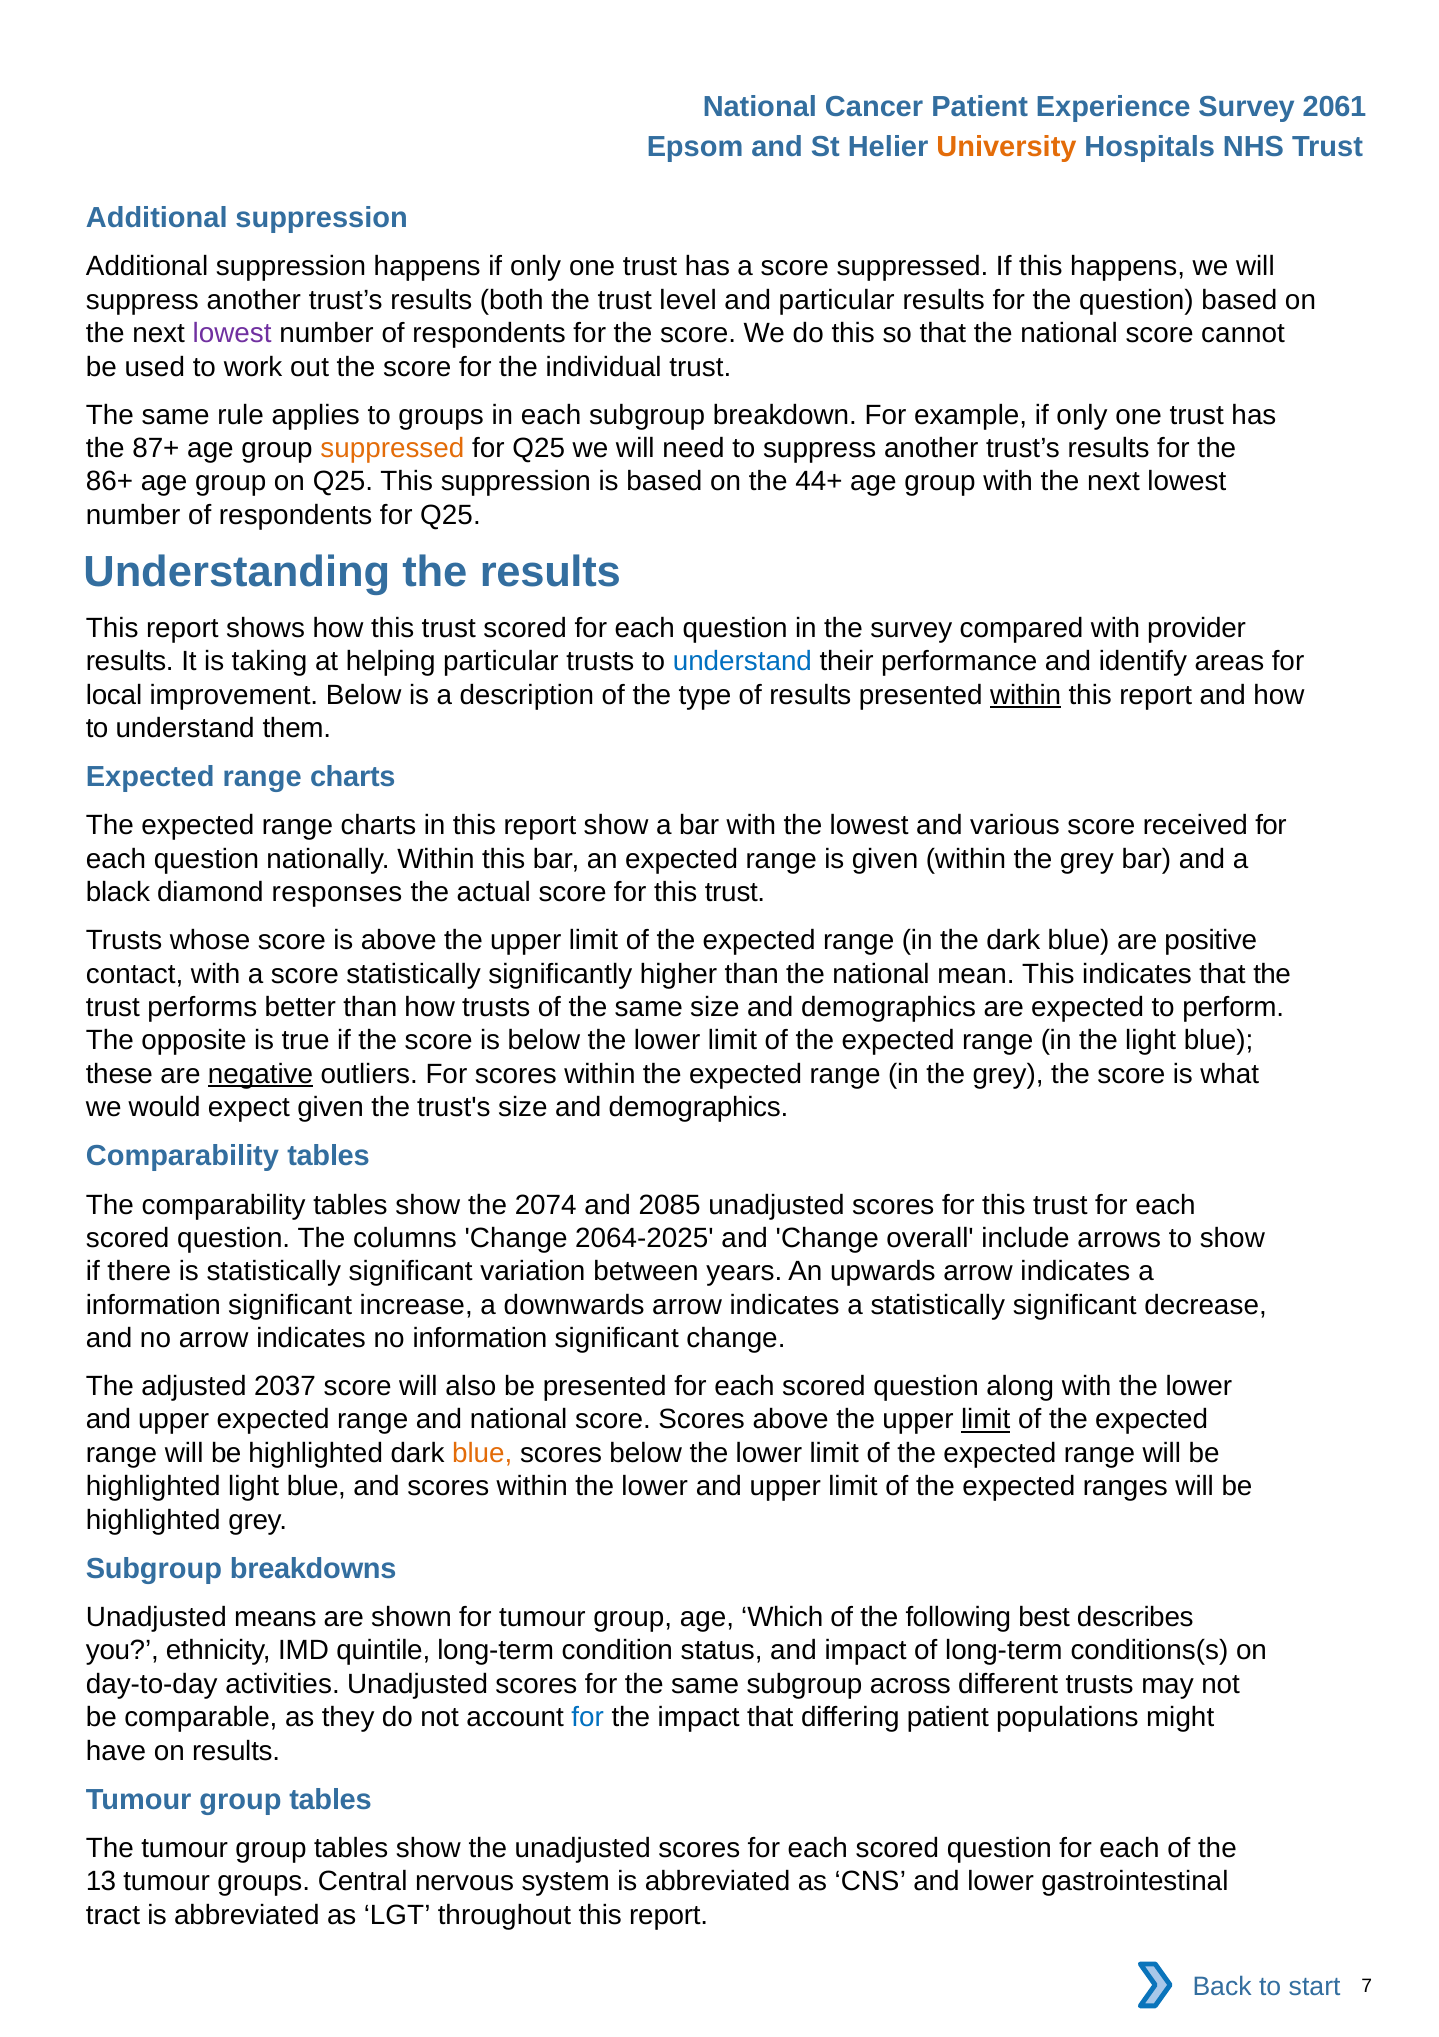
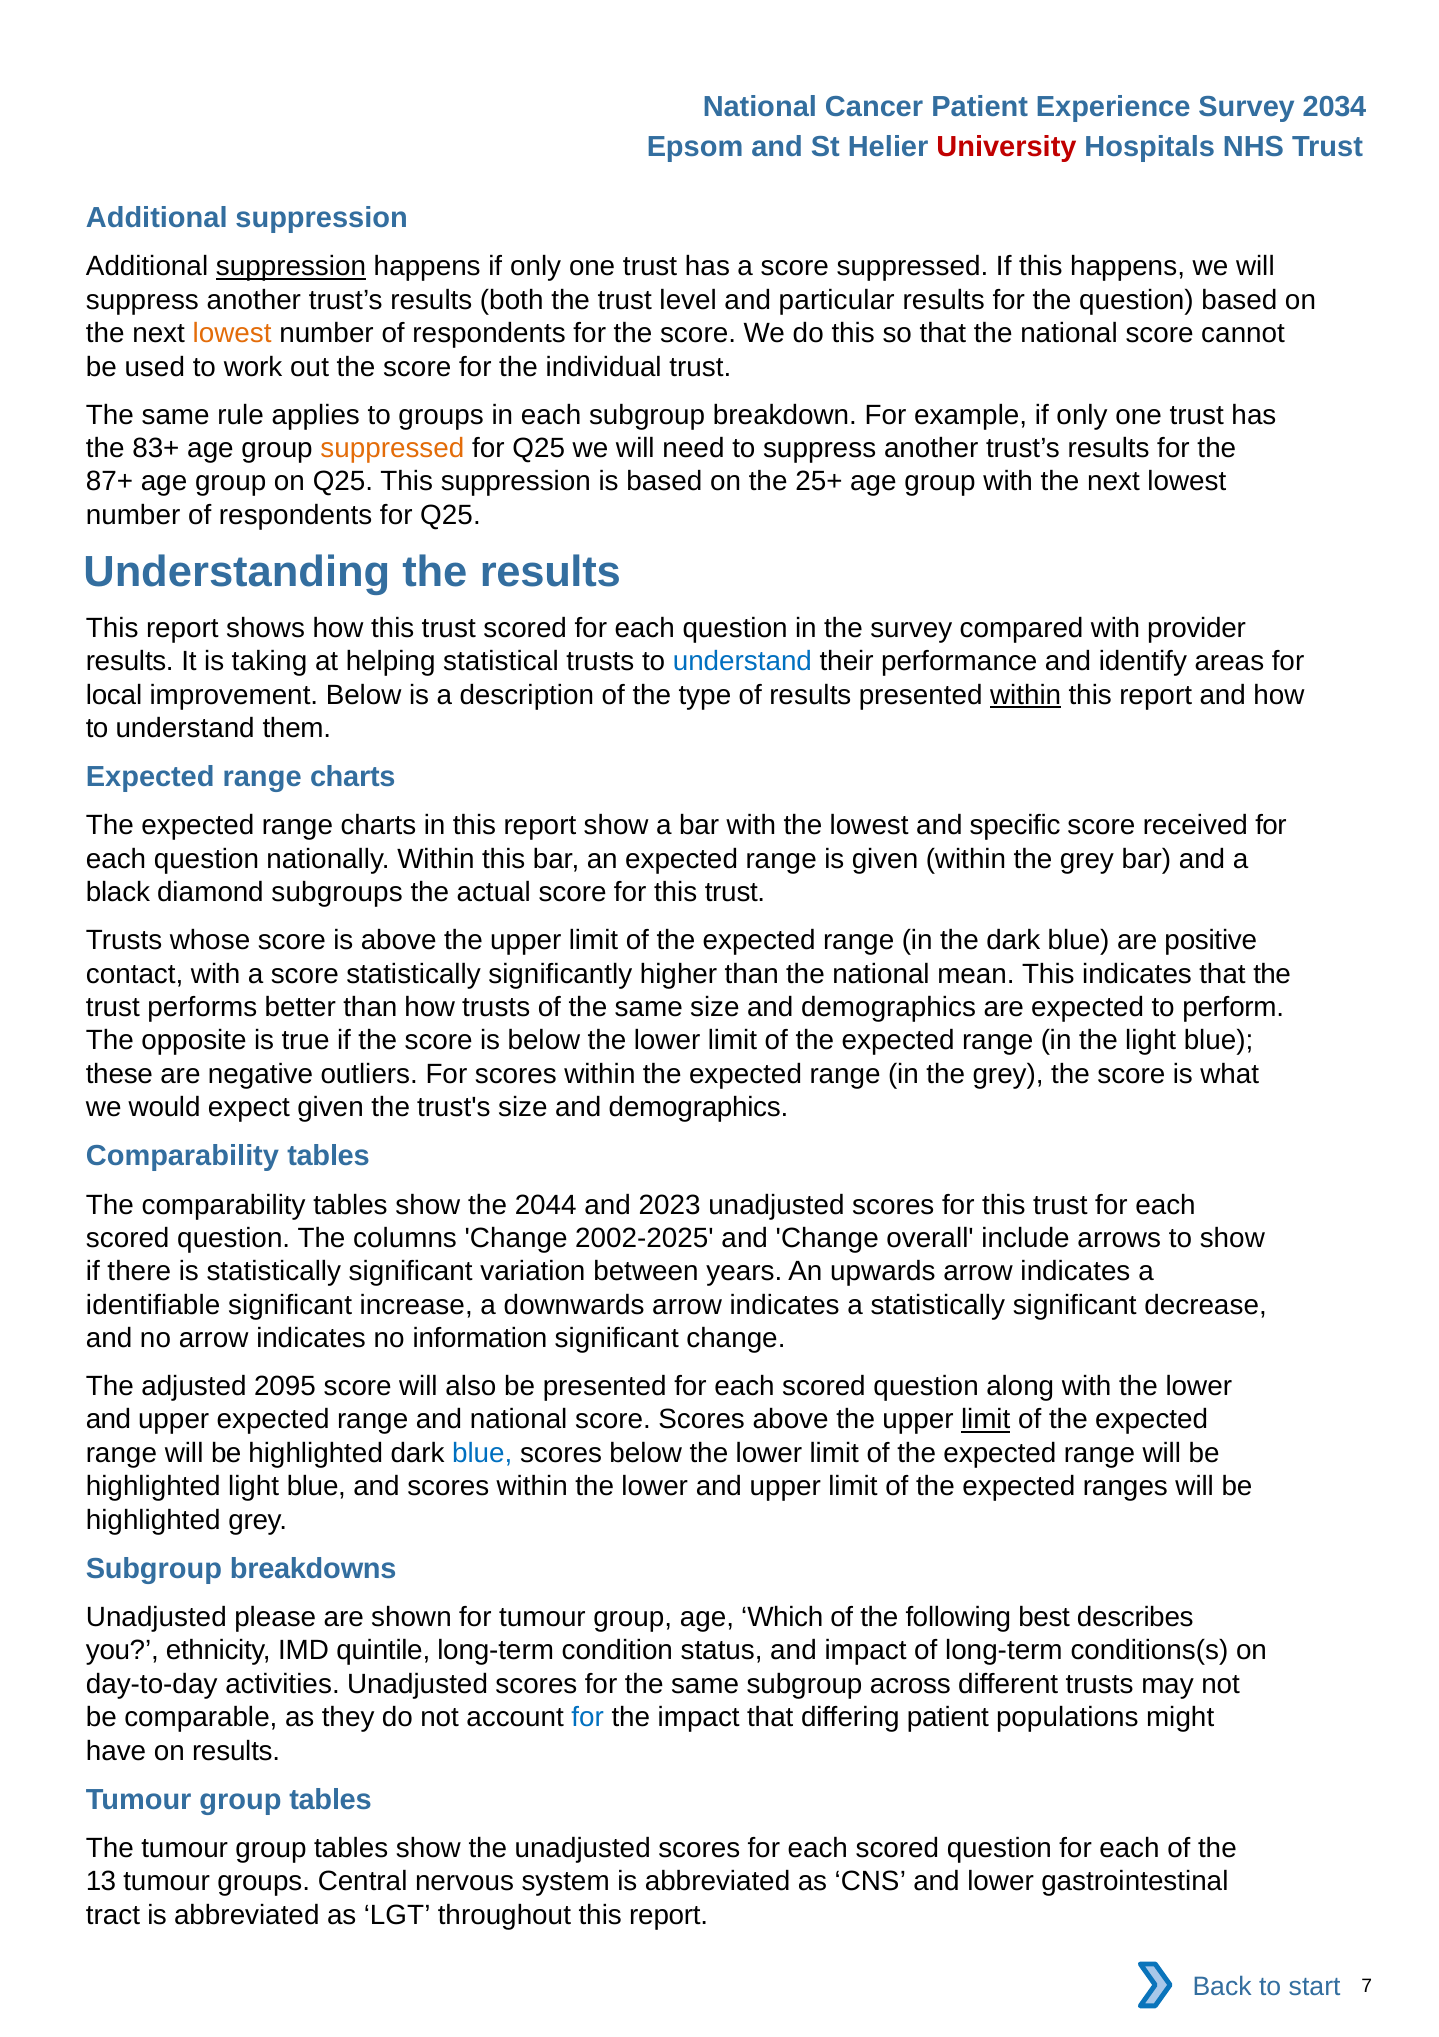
2061: 2061 -> 2034
University colour: orange -> red
suppression at (291, 267) underline: none -> present
lowest at (232, 333) colour: purple -> orange
87+: 87+ -> 83+
86+: 86+ -> 87+
44+: 44+ -> 25+
helping particular: particular -> statistical
various: various -> specific
responses: responses -> subgroups
negative underline: present -> none
2074: 2074 -> 2044
2085: 2085 -> 2023
2064-2025: 2064-2025 -> 2002-2025
information at (153, 1305): information -> identifiable
2037: 2037 -> 2095
blue at (482, 1453) colour: orange -> blue
means: means -> please
